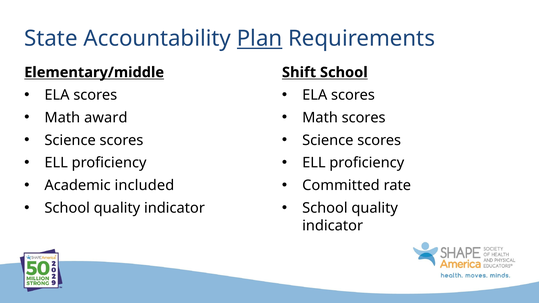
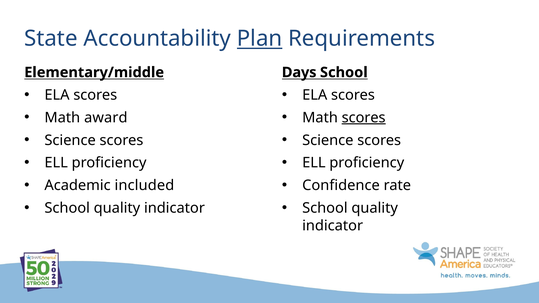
Shift: Shift -> Days
scores at (364, 118) underline: none -> present
Committed: Committed -> Confidence
